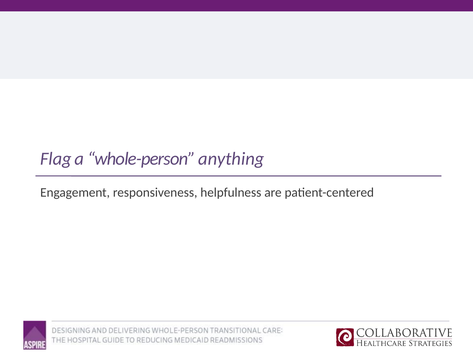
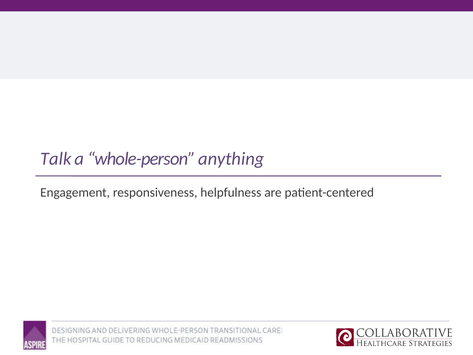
Flag: Flag -> Talk
